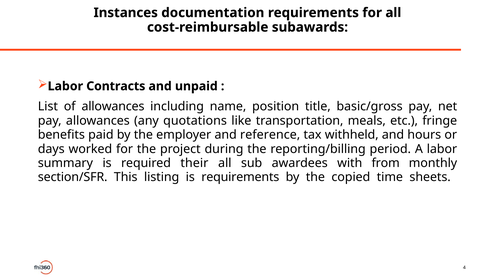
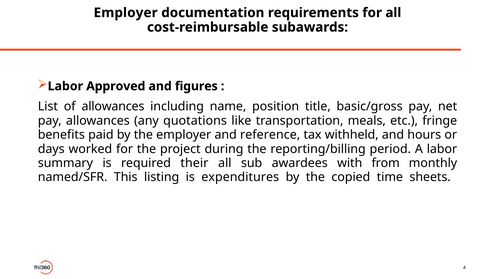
Instances at (126, 13): Instances -> Employer
Contracts: Contracts -> Approved
unpaid: unpaid -> figures
section/SFR: section/SFR -> named/SFR
is requirements: requirements -> expenditures
